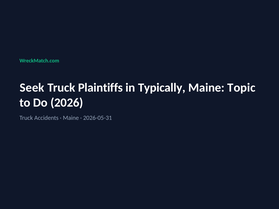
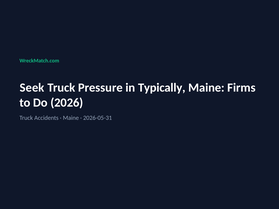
Plaintiffs: Plaintiffs -> Pressure
Topic: Topic -> Firms
